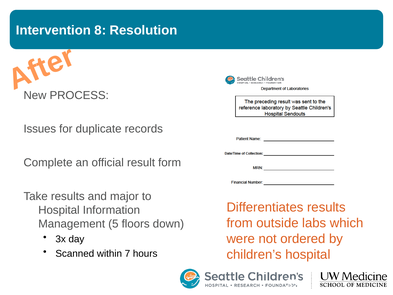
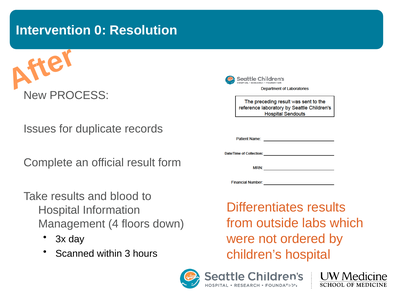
8: 8 -> 0
major: major -> blood
5: 5 -> 4
7: 7 -> 3
